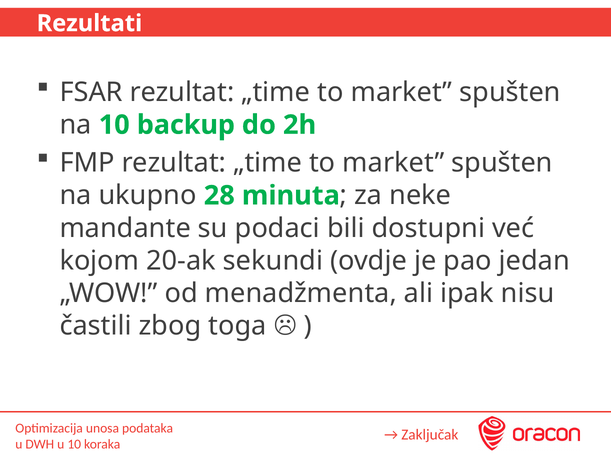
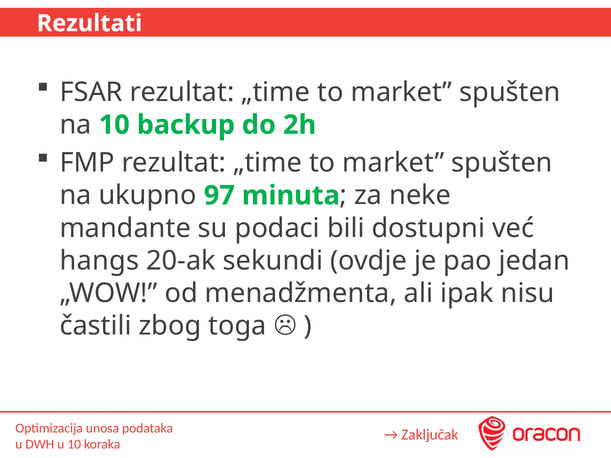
28: 28 -> 97
kojom: kojom -> hangs
